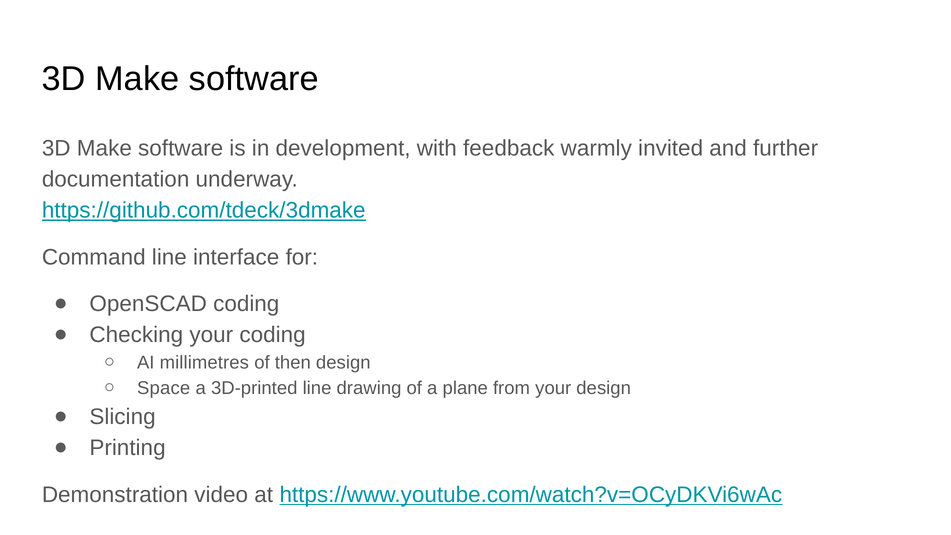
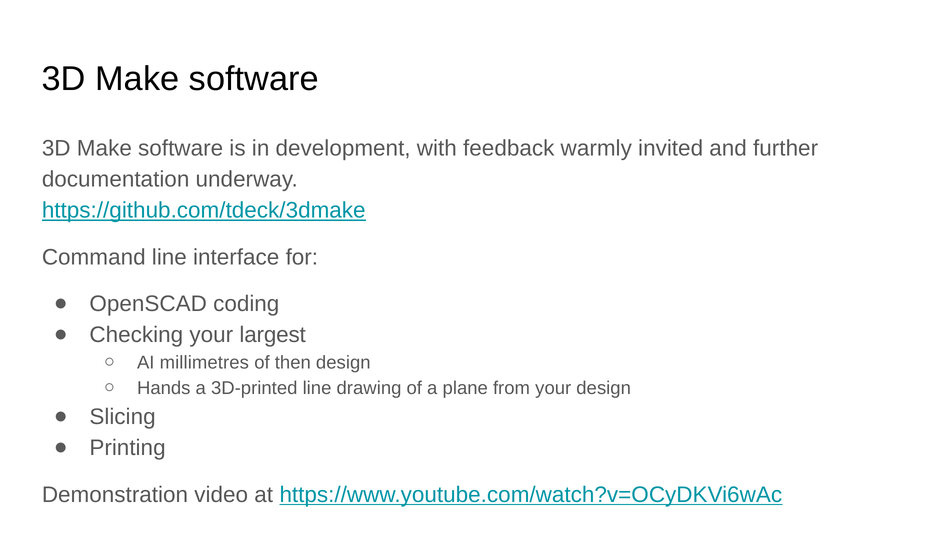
your coding: coding -> largest
Space: Space -> Hands
